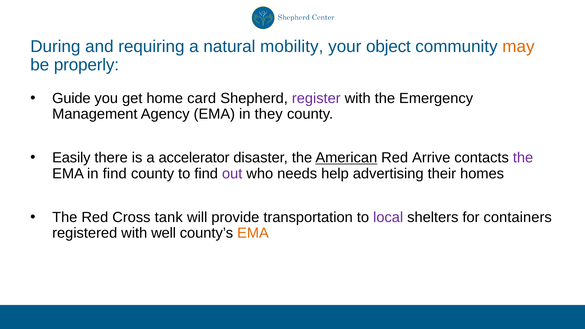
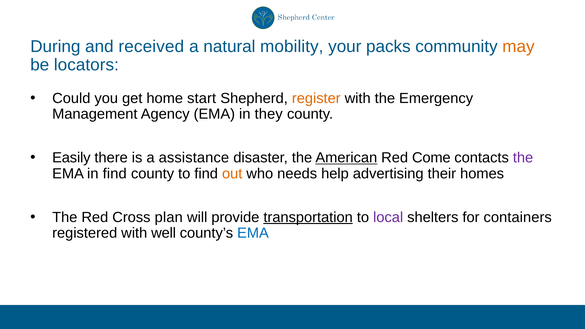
requiring: requiring -> received
object: object -> packs
properly: properly -> locators
Guide: Guide -> Could
card: card -> start
register colour: purple -> orange
accelerator: accelerator -> assistance
Arrive: Arrive -> Come
out colour: purple -> orange
tank: tank -> plan
transportation underline: none -> present
EMA at (253, 233) colour: orange -> blue
